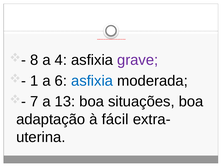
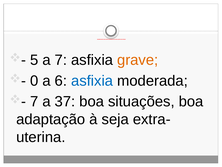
8: 8 -> 5
a 4: 4 -> 7
grave colour: purple -> orange
1: 1 -> 0
13: 13 -> 37
fácil: fácil -> seja
